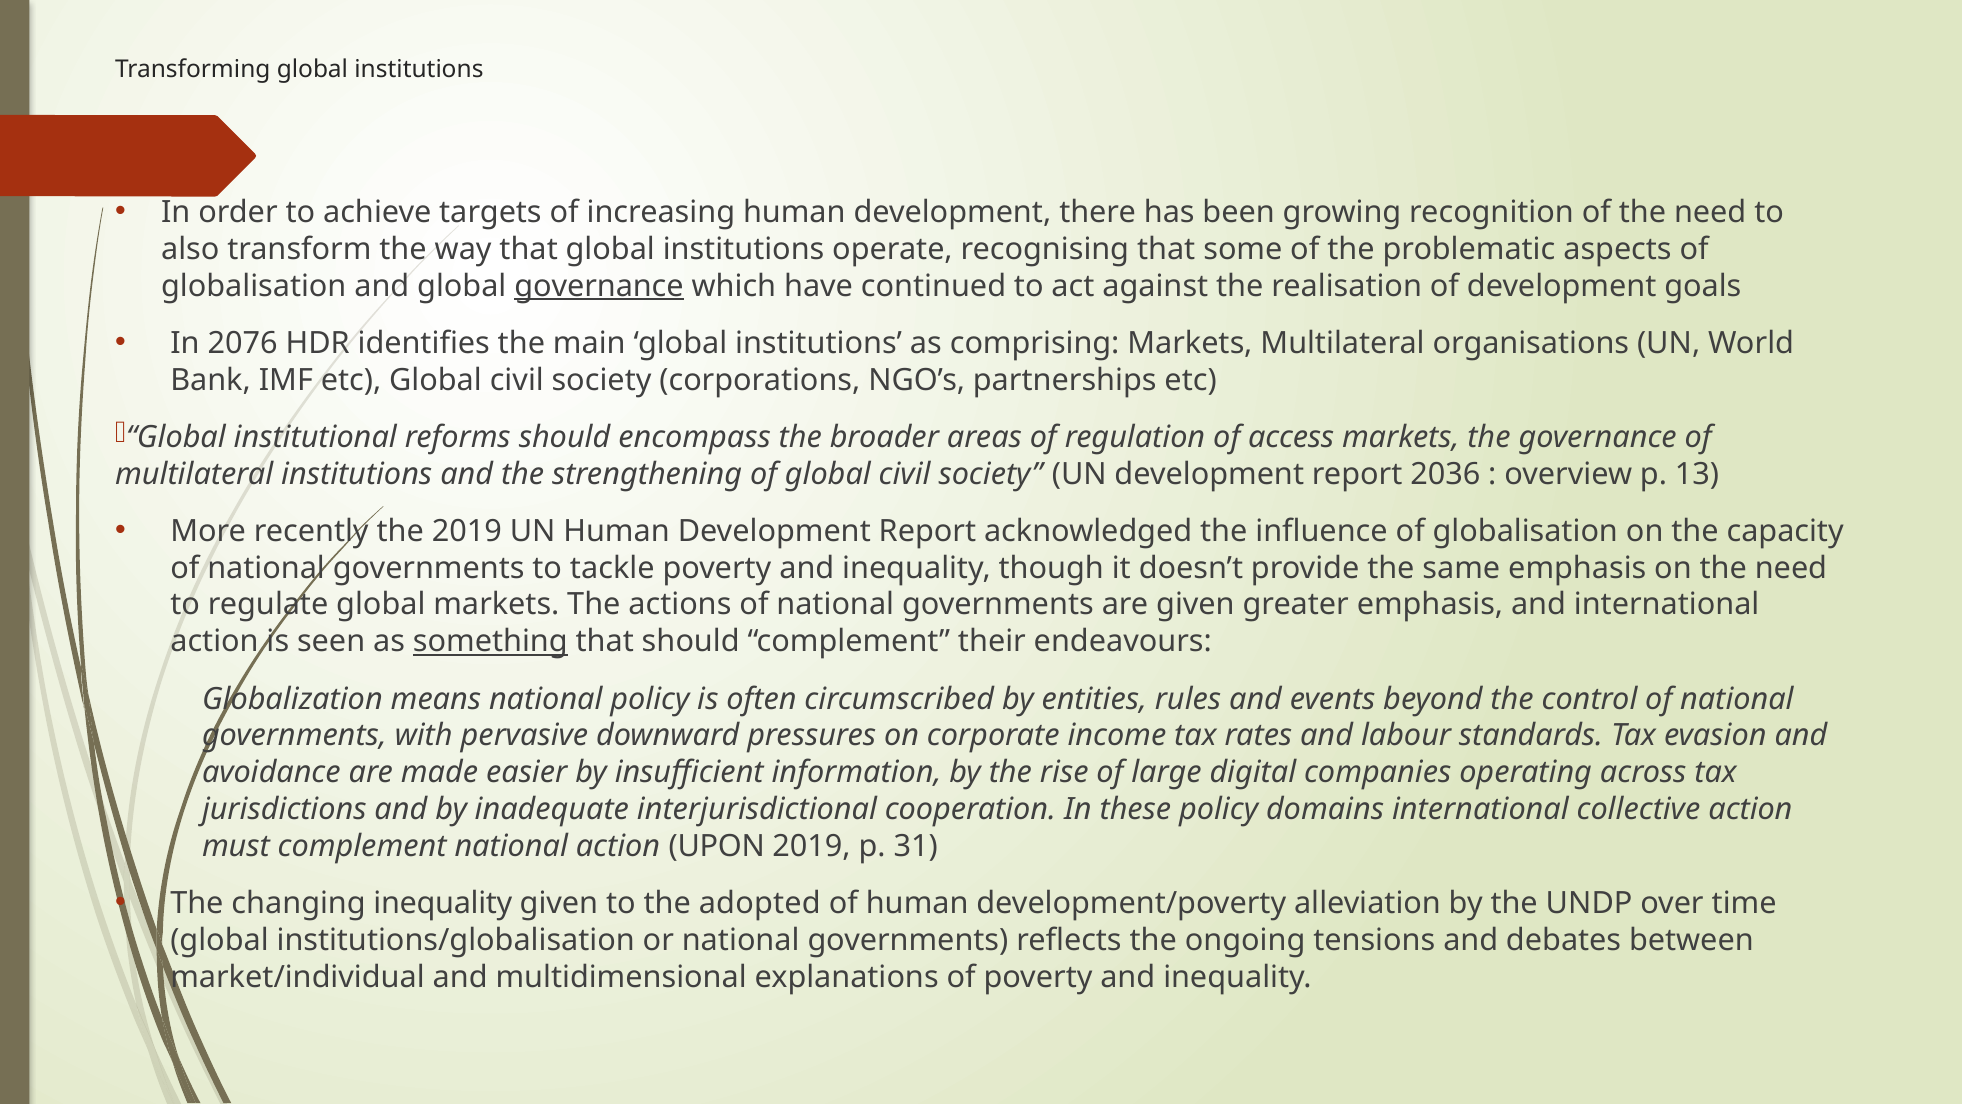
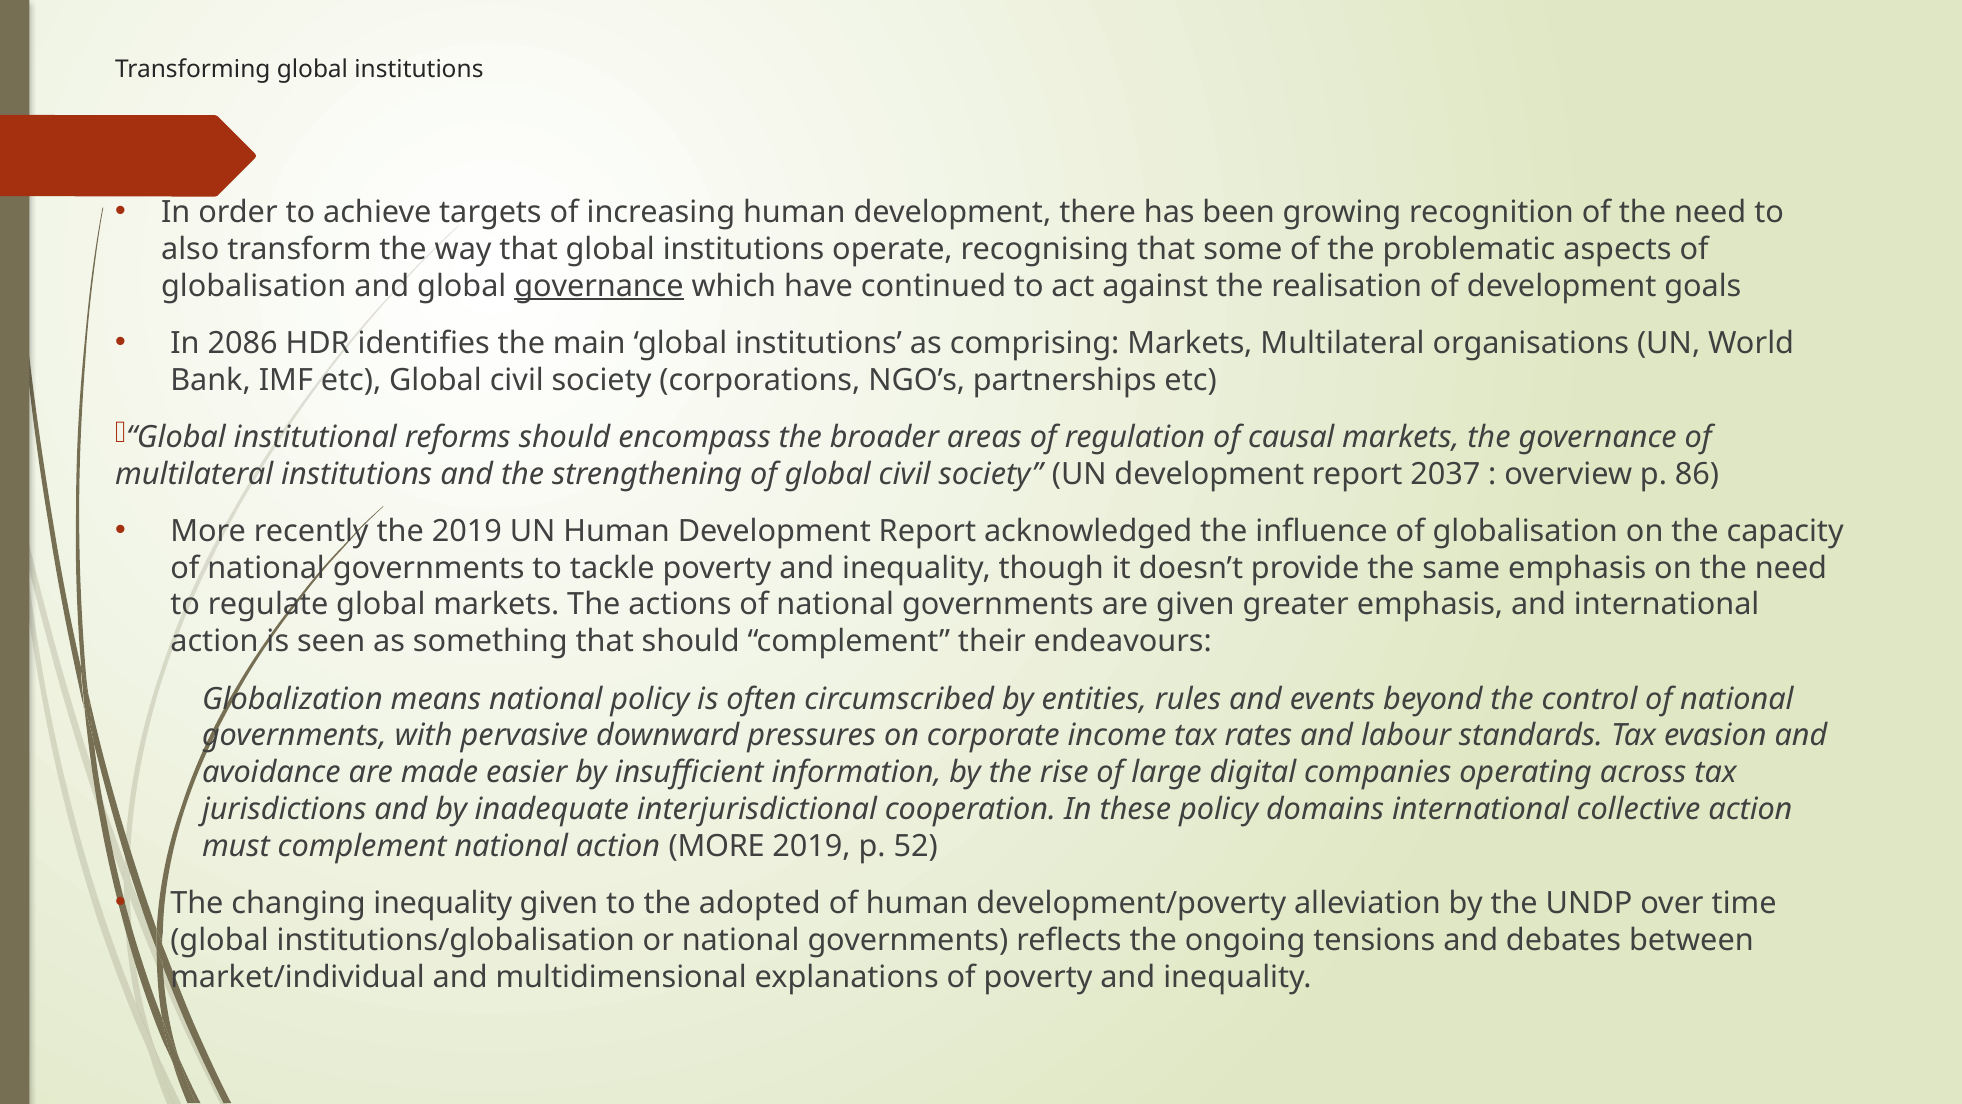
2076: 2076 -> 2086
access: access -> causal
2036: 2036 -> 2037
13: 13 -> 86
something underline: present -> none
action UPON: UPON -> MORE
31: 31 -> 52
